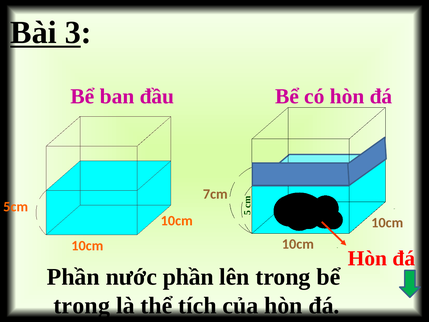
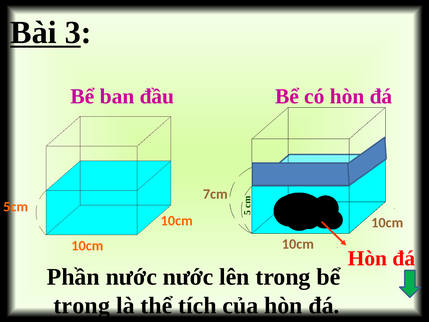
nước phần: phần -> nước
